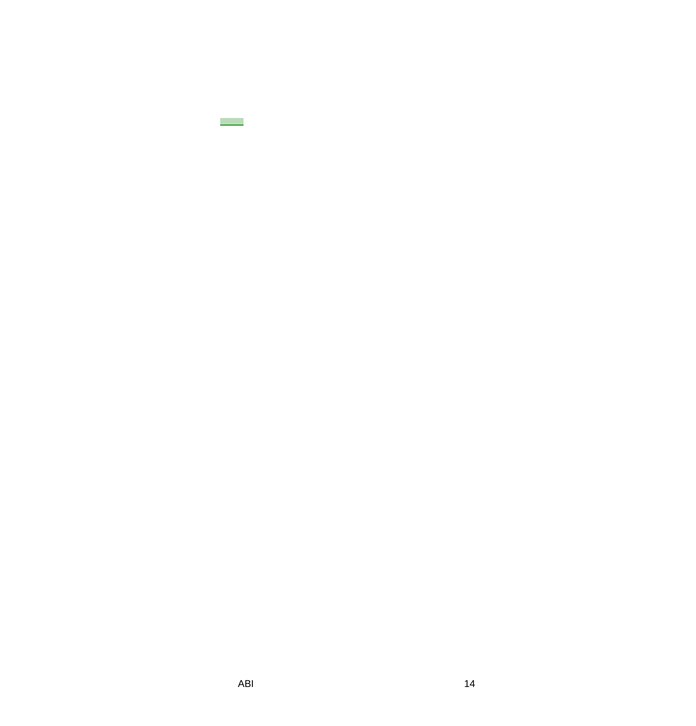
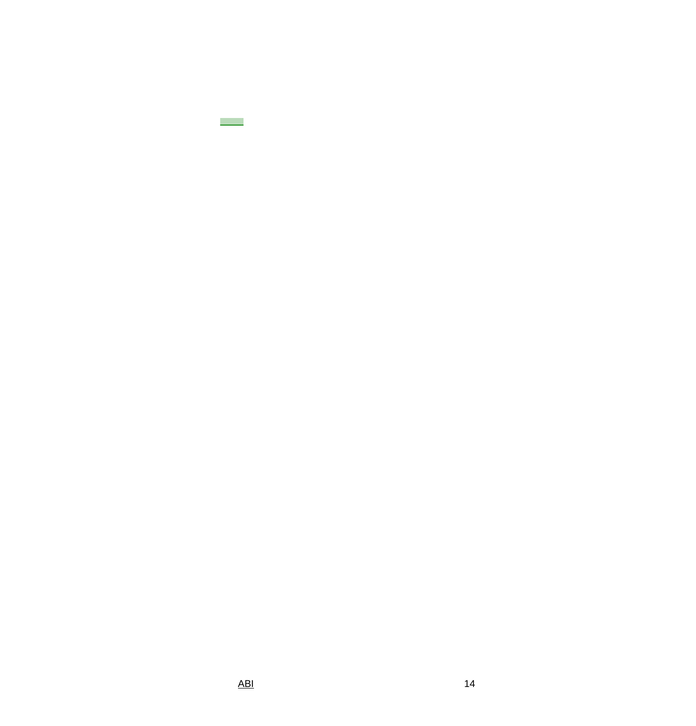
ABI underline: none -> present
